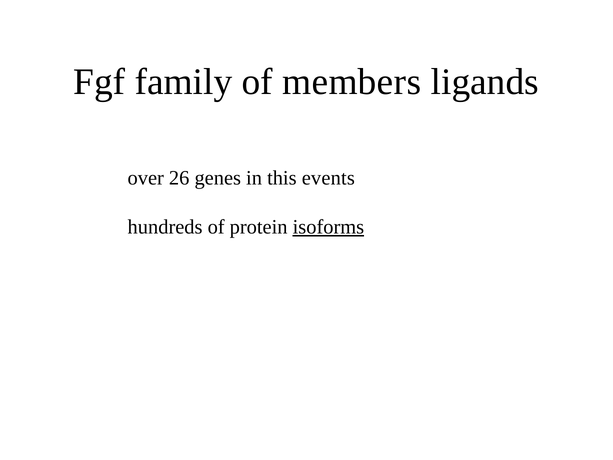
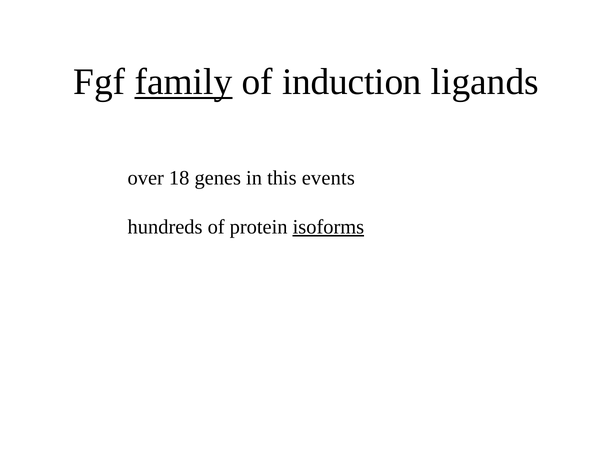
family underline: none -> present
members: members -> induction
26: 26 -> 18
